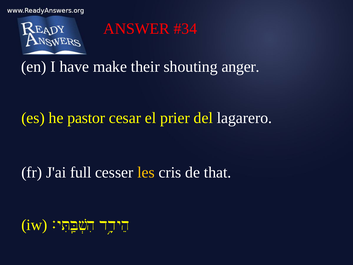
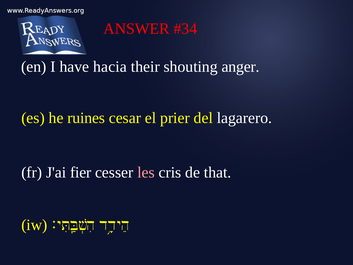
make: make -> hacia
pastor: pastor -> ruines
full: full -> fier
les colour: yellow -> pink
